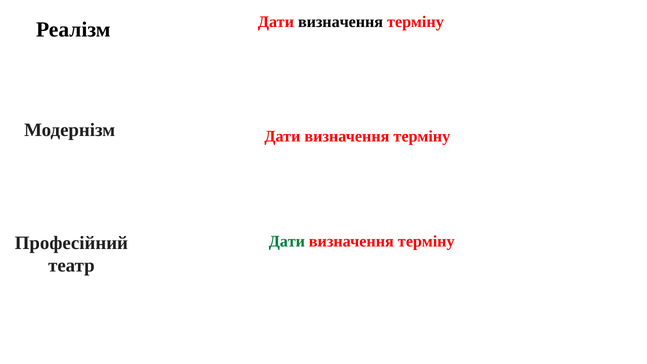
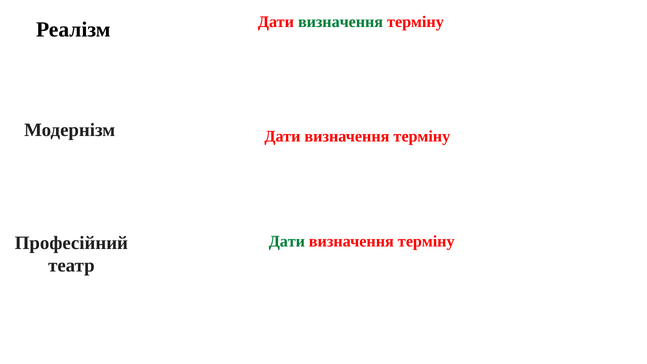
визначення at (341, 22) colour: black -> green
